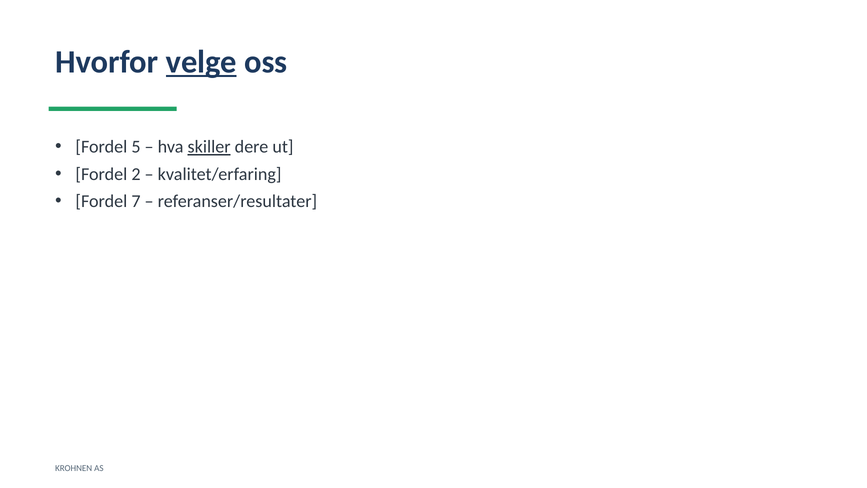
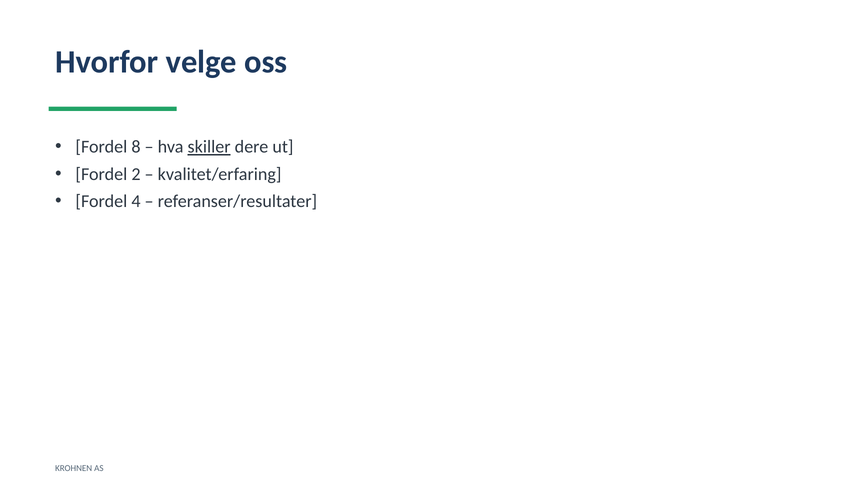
velge underline: present -> none
5: 5 -> 8
7: 7 -> 4
